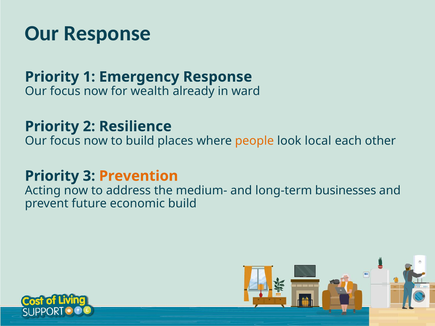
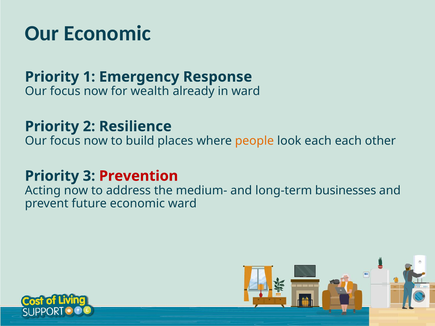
Our Response: Response -> Economic
look local: local -> each
Prevention colour: orange -> red
economic build: build -> ward
